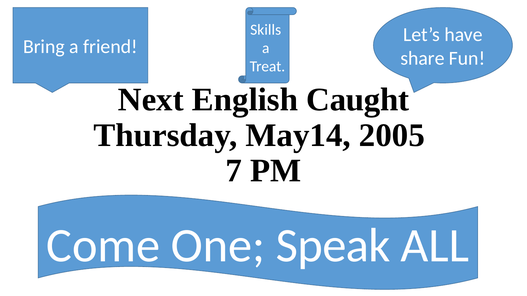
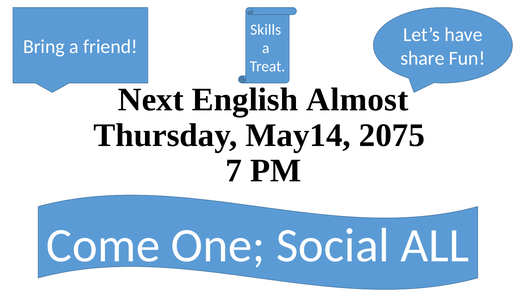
Caught: Caught -> Almost
2005: 2005 -> 2075
Speak: Speak -> Social
